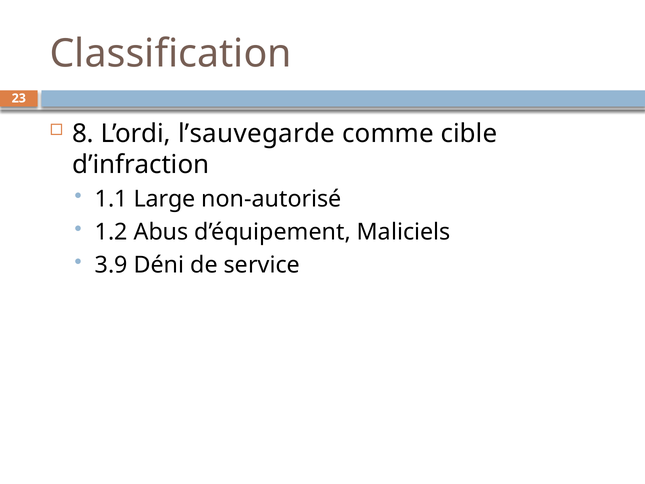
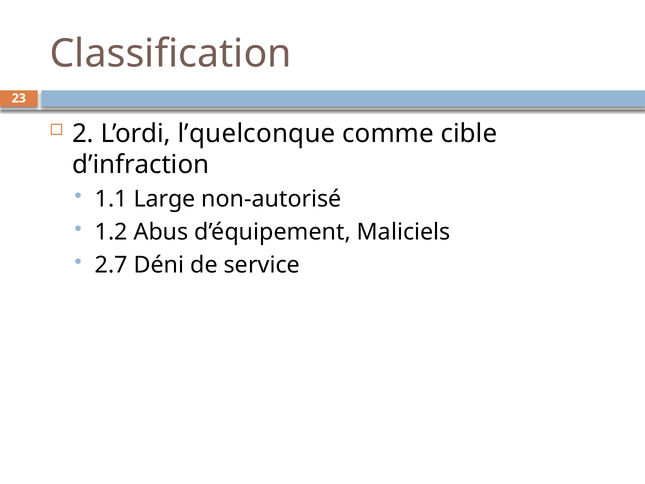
8: 8 -> 2
l’sauvegarde: l’sauvegarde -> l’quelconque
3.9: 3.9 -> 2.7
